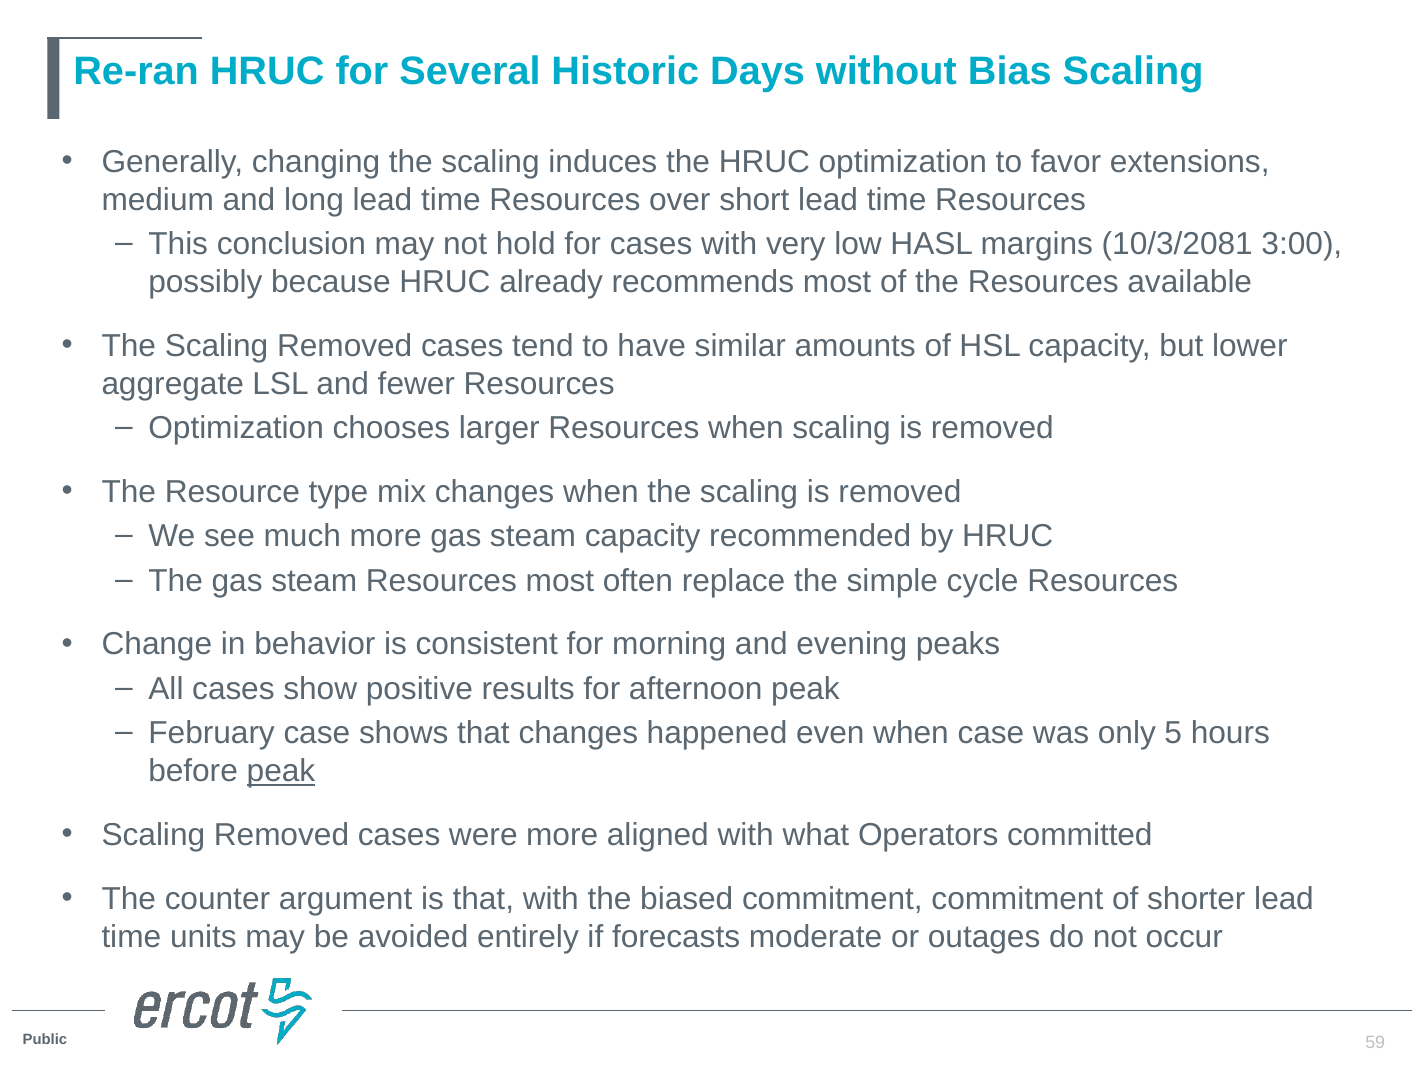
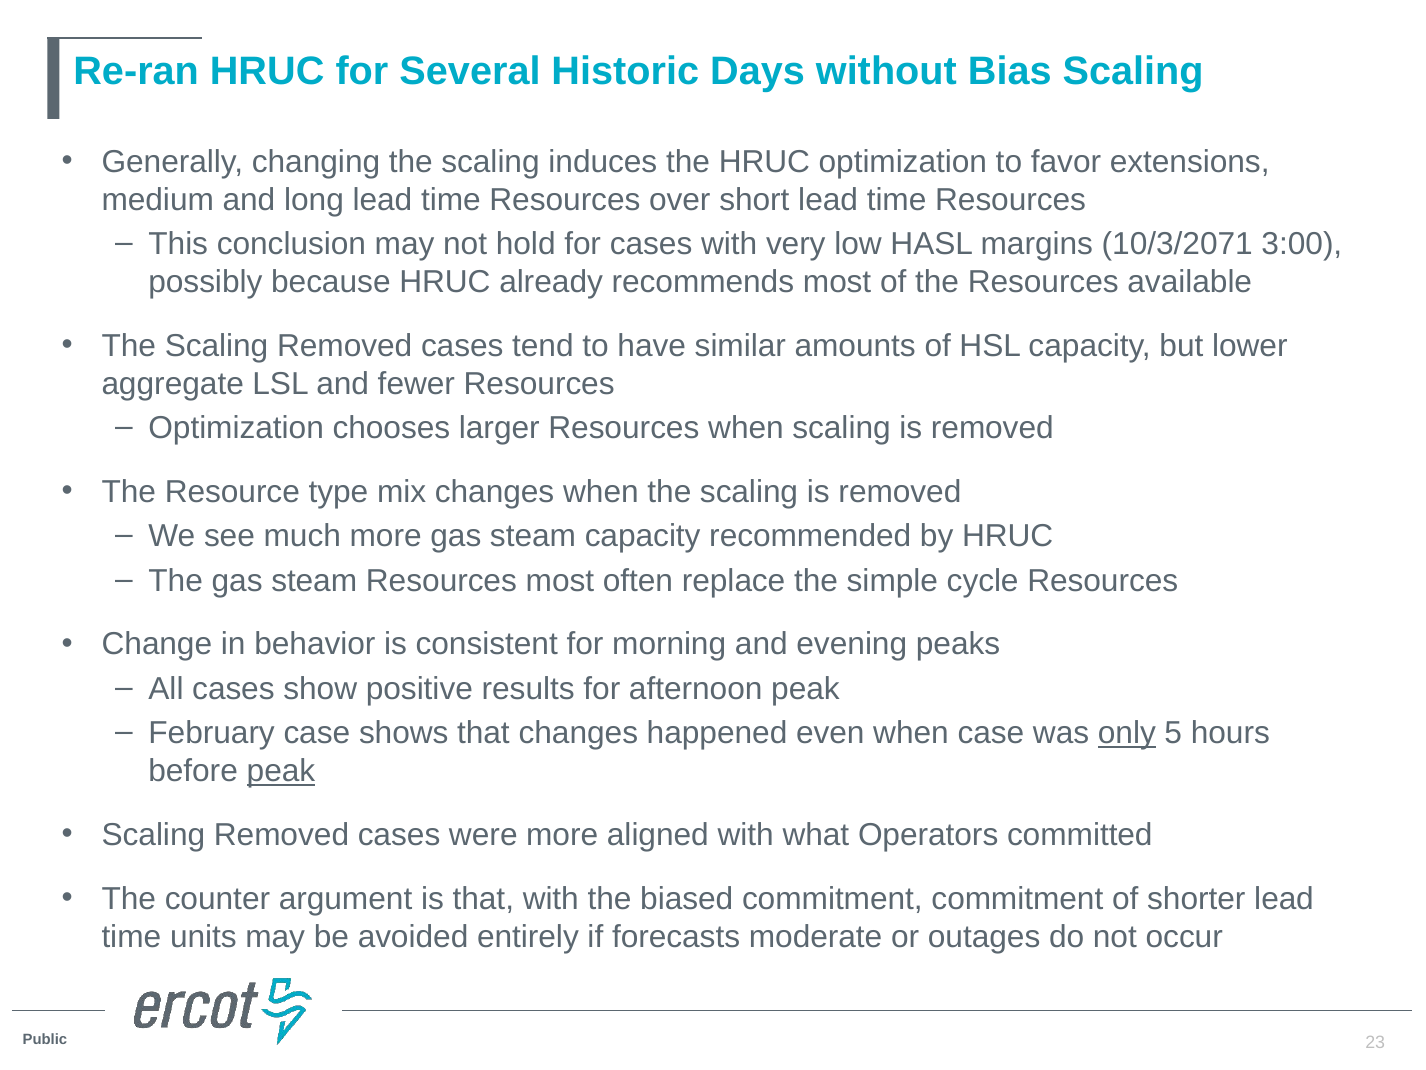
10/3/2081: 10/3/2081 -> 10/3/2071
only underline: none -> present
59: 59 -> 23
